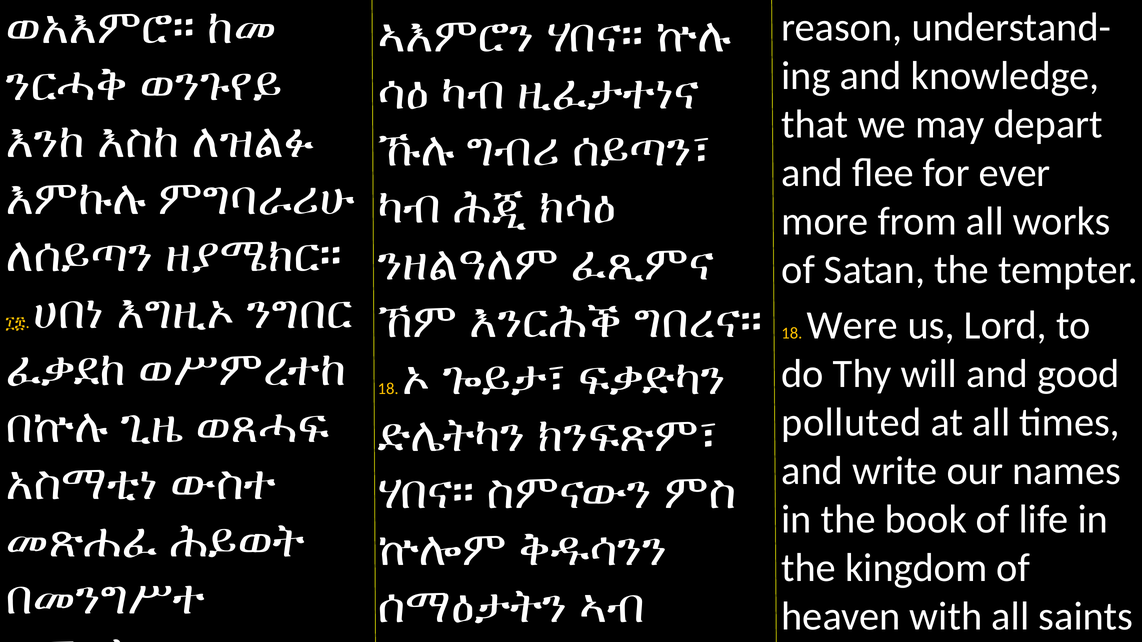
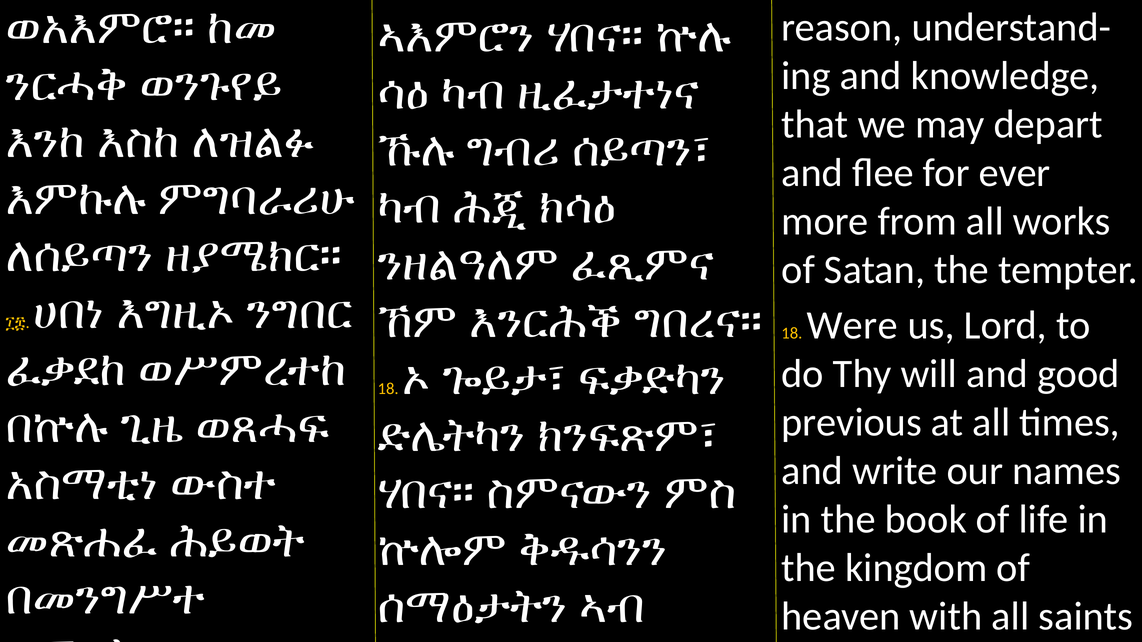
polluted: polluted -> previous
